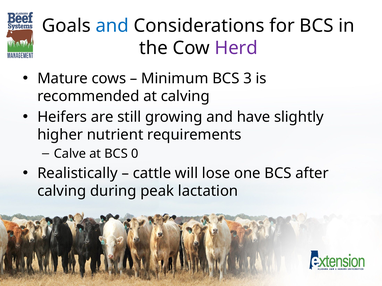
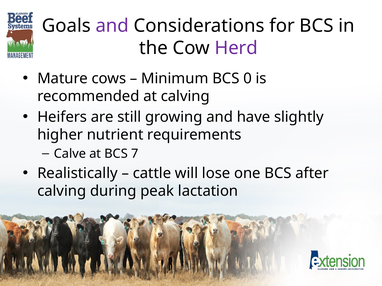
and at (112, 26) colour: blue -> purple
3: 3 -> 0
0: 0 -> 7
